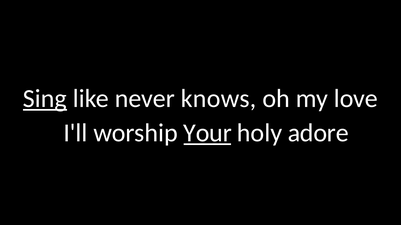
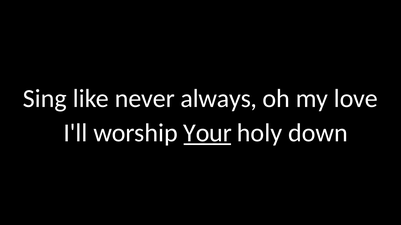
Sing underline: present -> none
knows: knows -> always
adore: adore -> down
